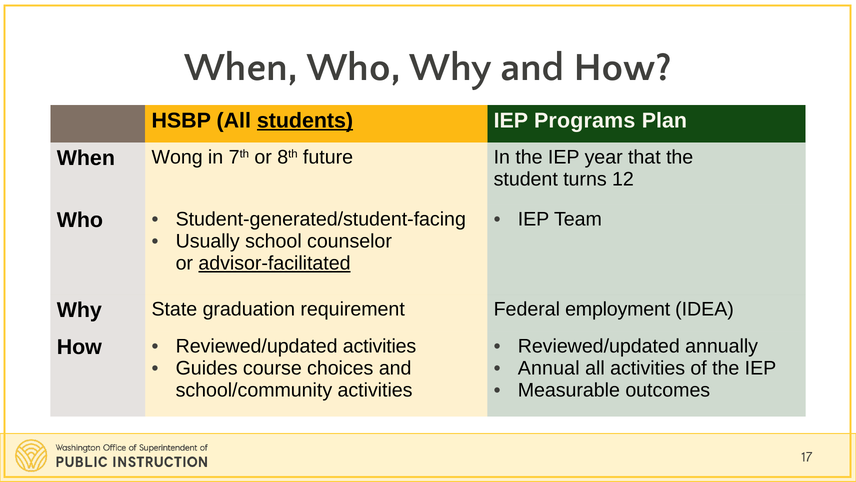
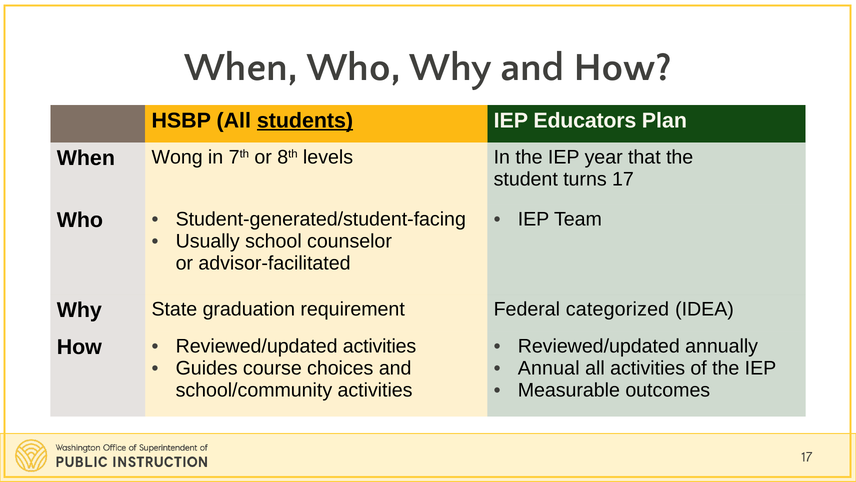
Programs: Programs -> Educators
future: future -> levels
turns 12: 12 -> 17
advisor-facilitated underline: present -> none
employment: employment -> categorized
